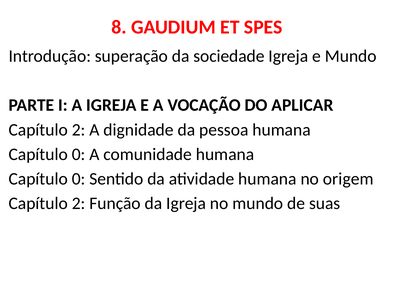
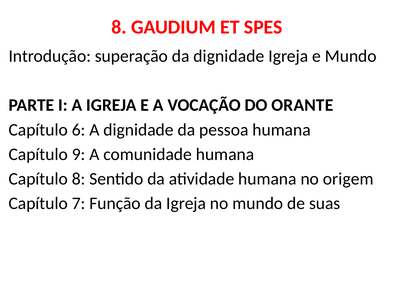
da sociedade: sociedade -> dignidade
APLICAR: APLICAR -> ORANTE
2 at (79, 130): 2 -> 6
0 at (79, 154): 0 -> 9
0 at (79, 179): 0 -> 8
2 at (79, 203): 2 -> 7
